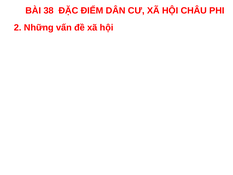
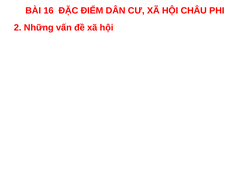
38: 38 -> 16
